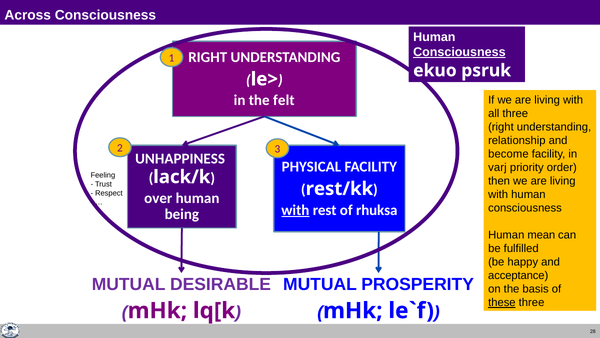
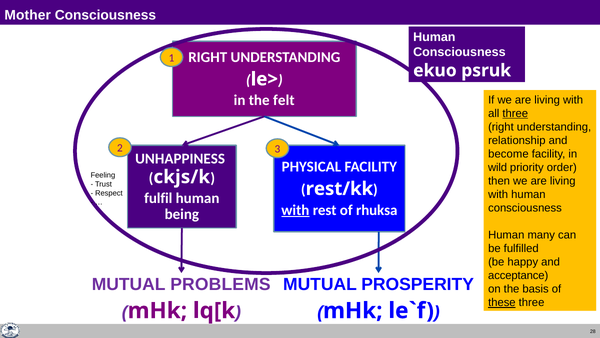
Across: Across -> Mother
Consciousness at (459, 52) underline: present -> none
three at (515, 113) underline: none -> present
varj: varj -> wild
lack/k: lack/k -> ckjs/k
over: over -> fulfil
mean: mean -> many
DESIRABLE: DESIRABLE -> PROBLEMS
